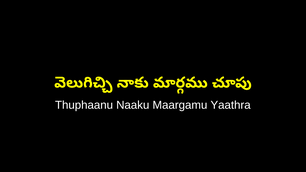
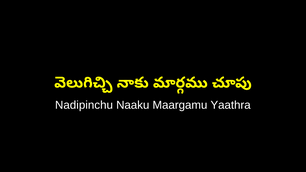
Thuphaanu: Thuphaanu -> Nadipinchu
